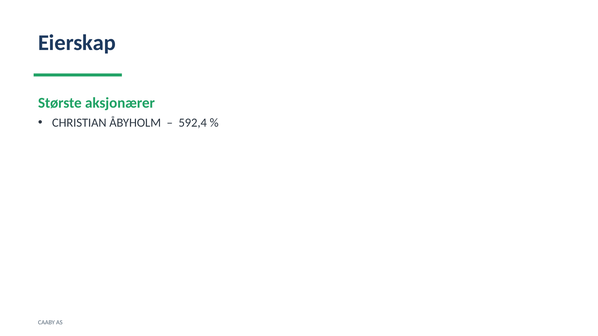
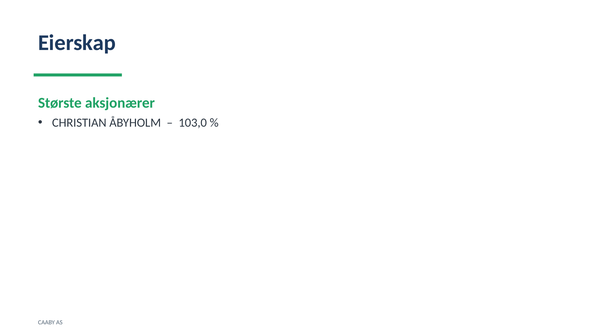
592,4: 592,4 -> 103,0
